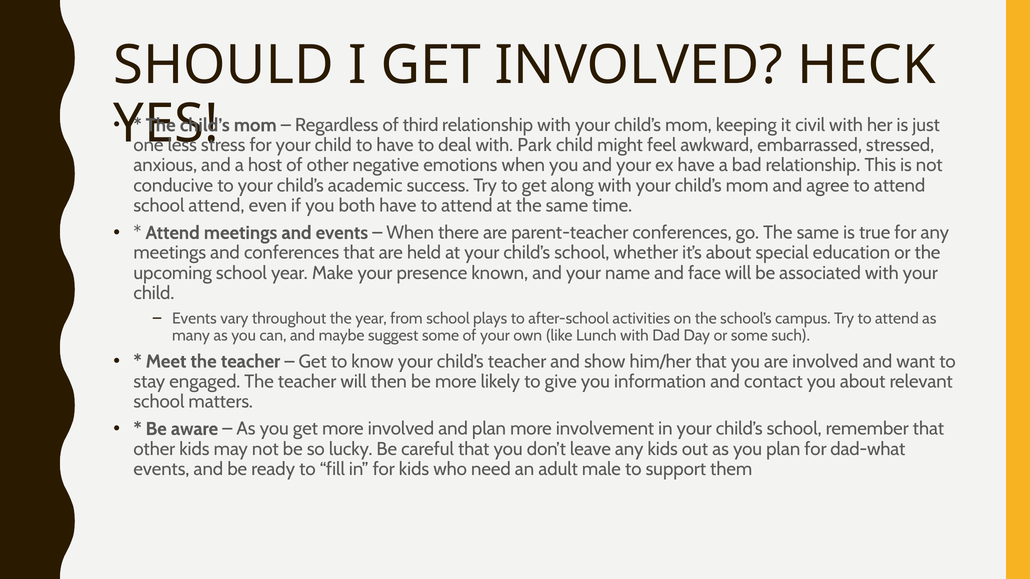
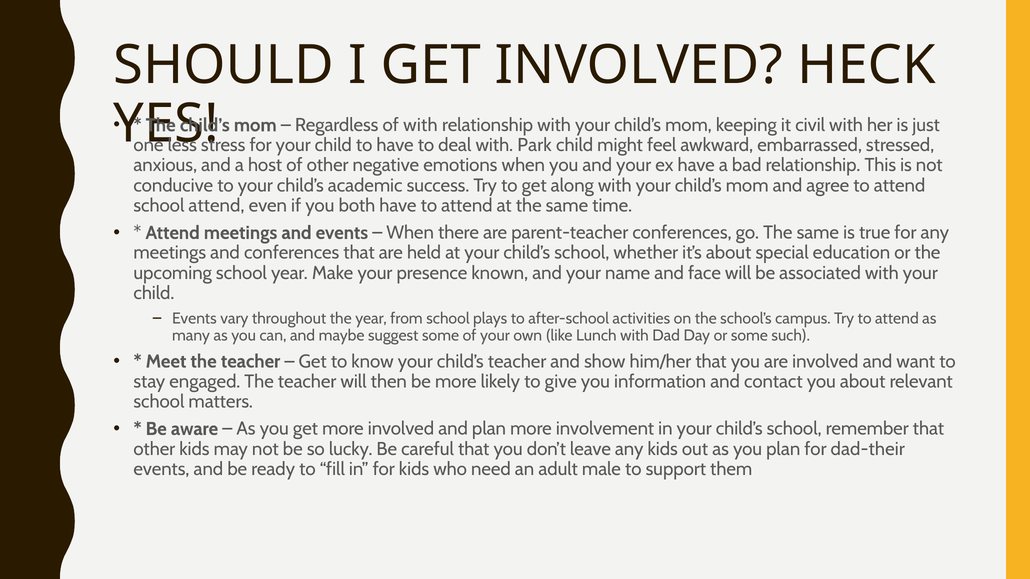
of third: third -> with
dad-what: dad-what -> dad-their
